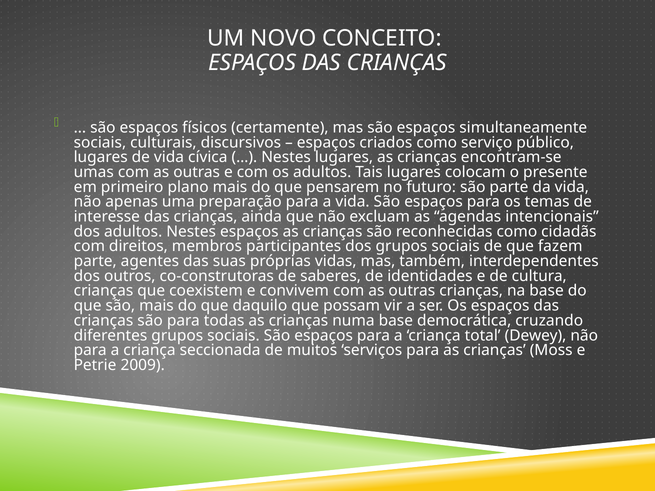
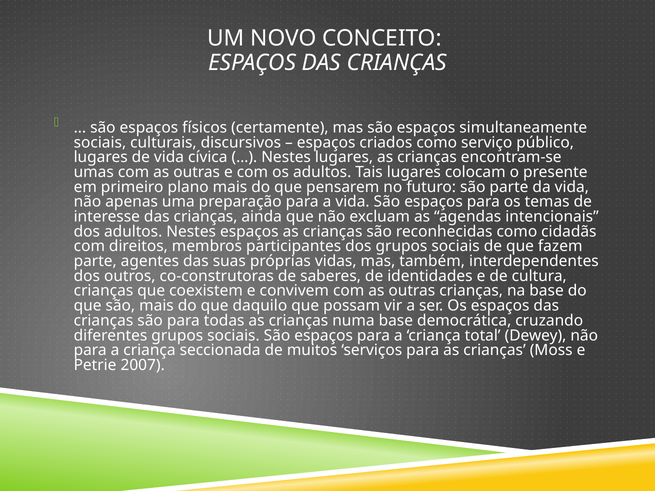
2009: 2009 -> 2007
